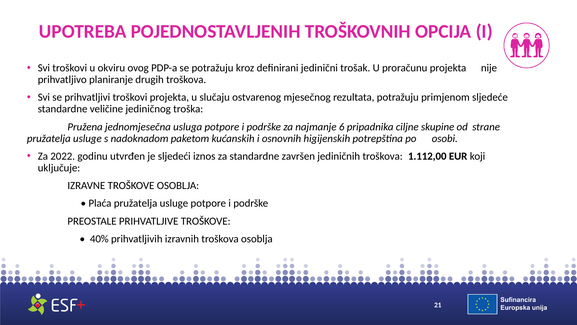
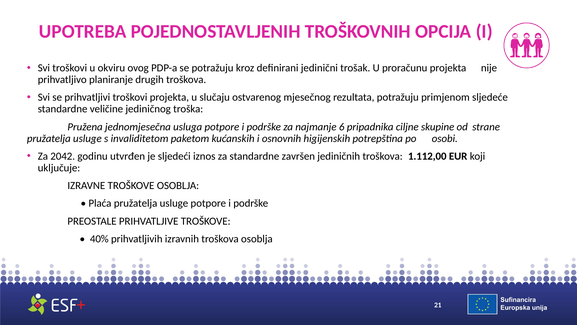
nadoknadom: nadoknadom -> invaliditetom
2022: 2022 -> 2042
